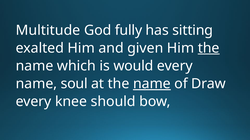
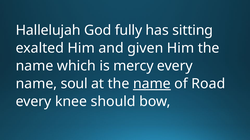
Multitude: Multitude -> Hallelujah
the at (209, 48) underline: present -> none
would: would -> mercy
Draw: Draw -> Road
